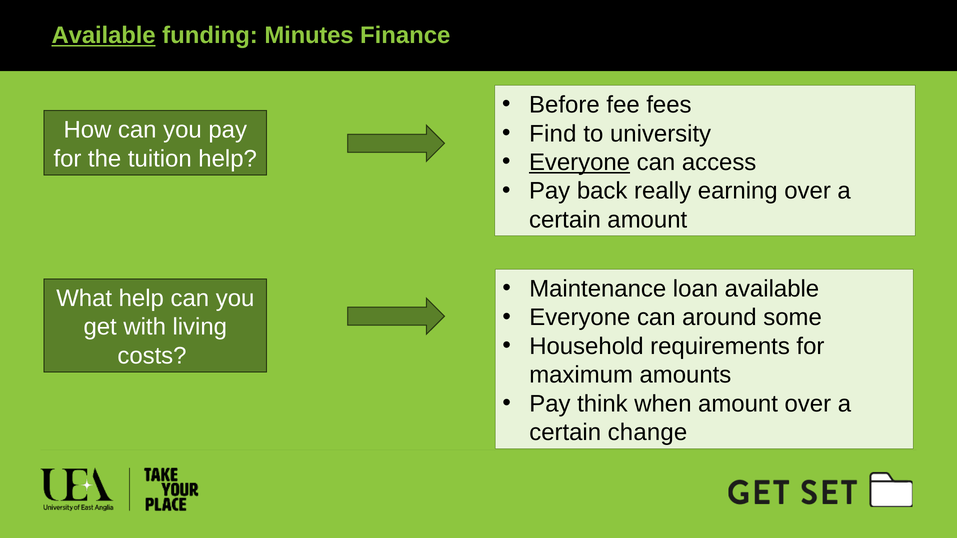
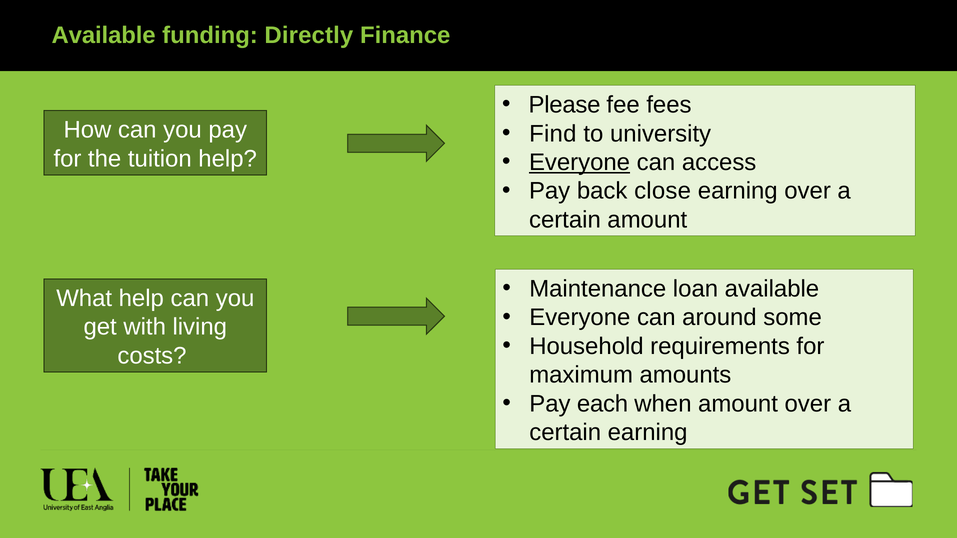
Available at (104, 35) underline: present -> none
Minutes: Minutes -> Directly
Before: Before -> Please
really: really -> close
think: think -> each
certain change: change -> earning
